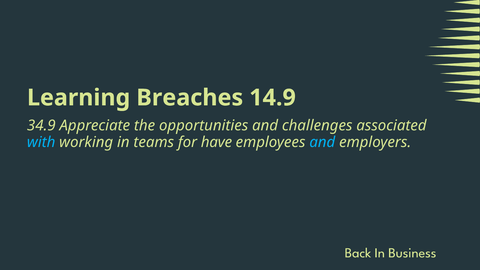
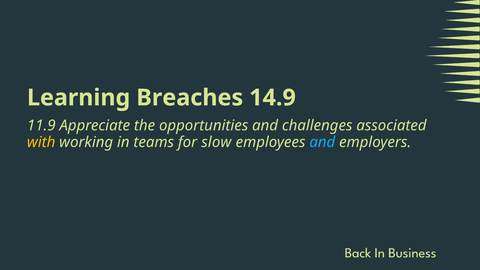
34.9: 34.9 -> 11.9
with colour: light blue -> yellow
have: have -> slow
